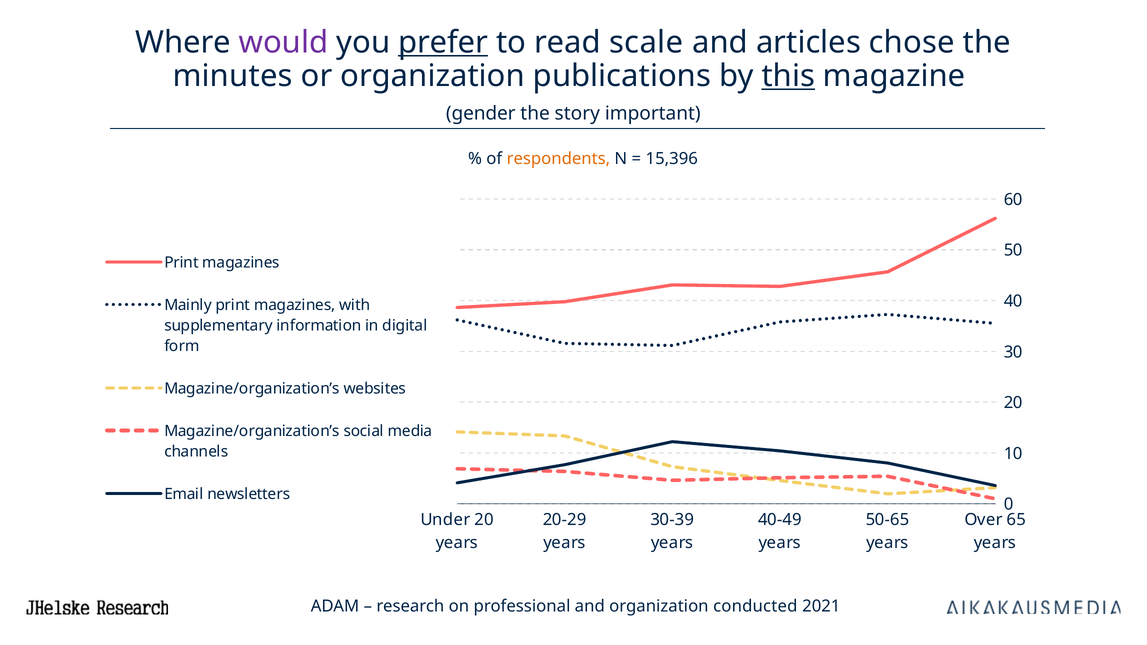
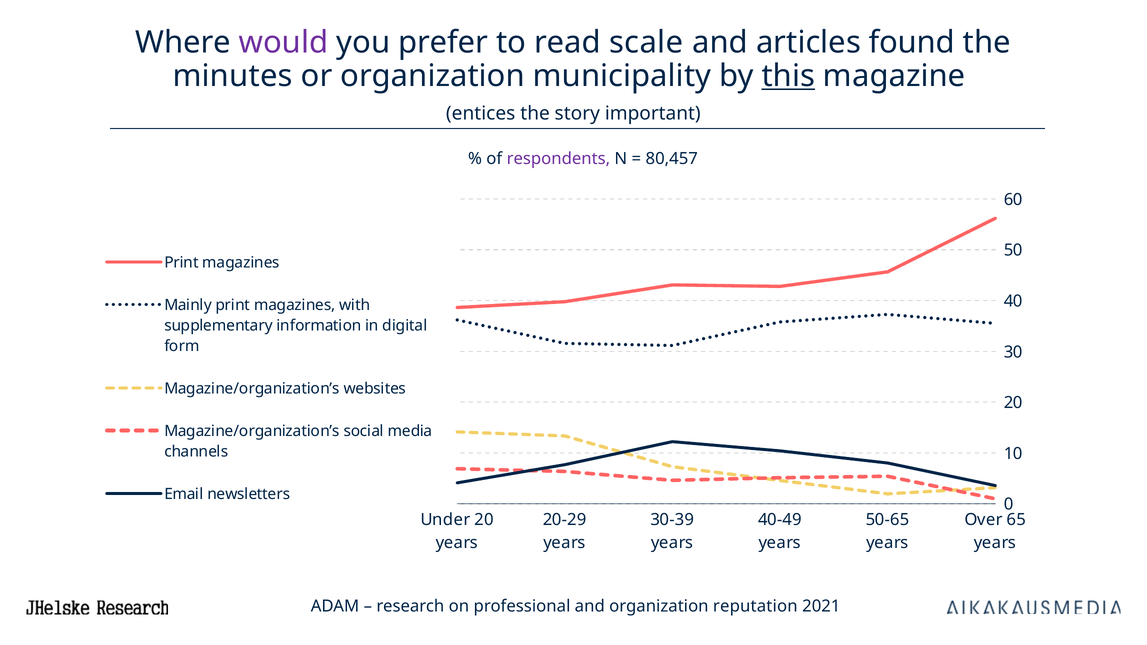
prefer underline: present -> none
chose: chose -> found
publications: publications -> municipality
gender: gender -> entices
respondents colour: orange -> purple
15,396: 15,396 -> 80,457
conducted: conducted -> reputation
